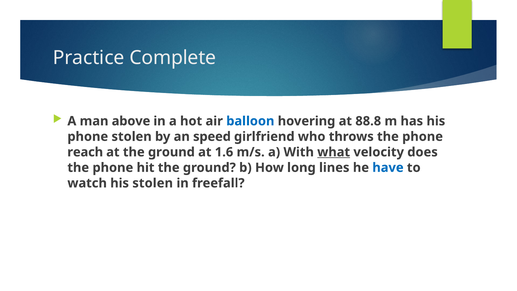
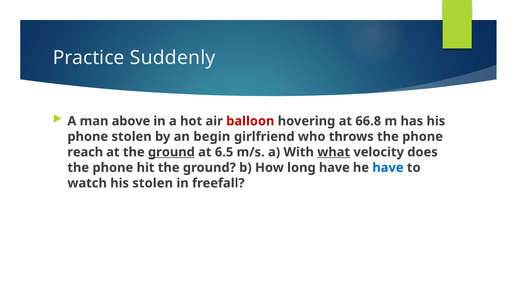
Complete: Complete -> Suddenly
balloon colour: blue -> red
88.8: 88.8 -> 66.8
speed: speed -> begin
ground at (171, 152) underline: none -> present
1.6: 1.6 -> 6.5
long lines: lines -> have
